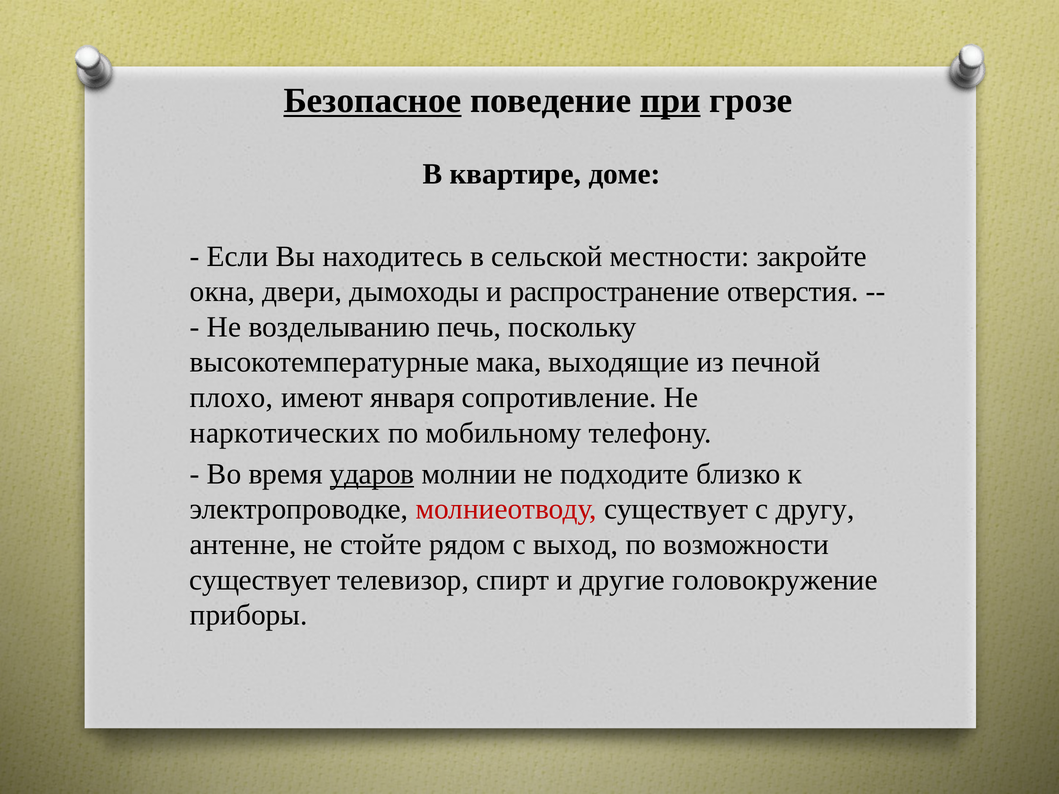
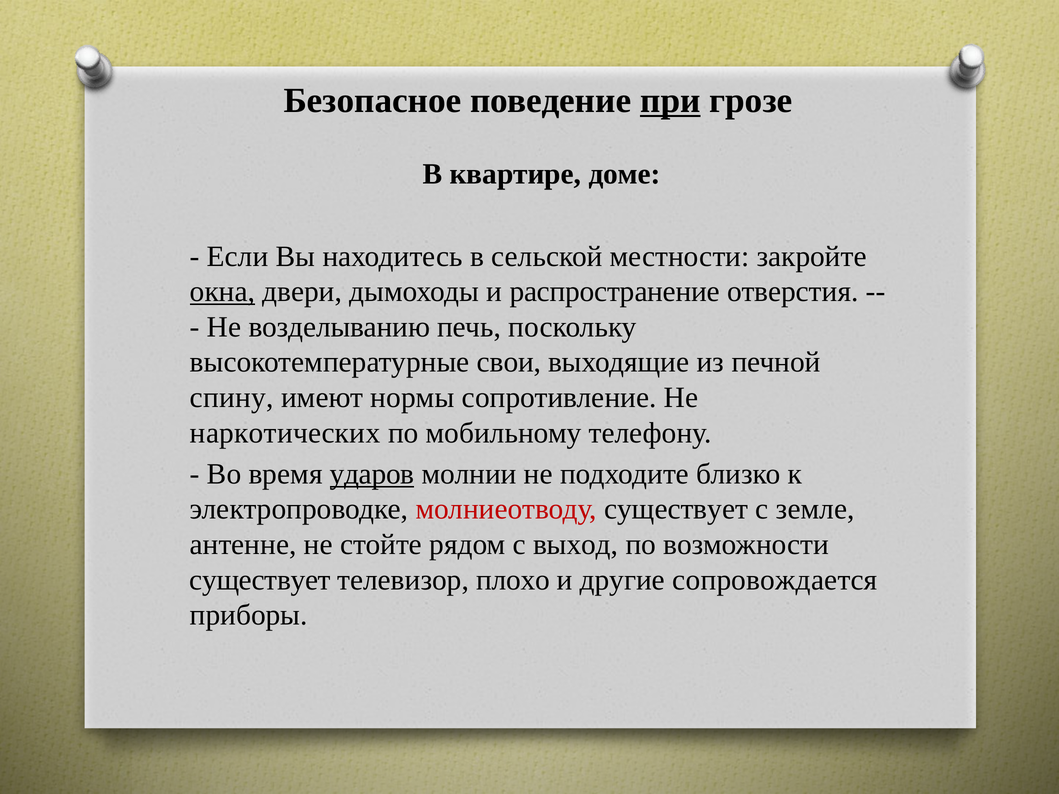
Безопасное underline: present -> none
окна underline: none -> present
мака: мака -> свои
плохо: плохо -> спину
января: января -> нормы
другу: другу -> земле
спирт: спирт -> плохо
головокружение: головокружение -> сопровождается
